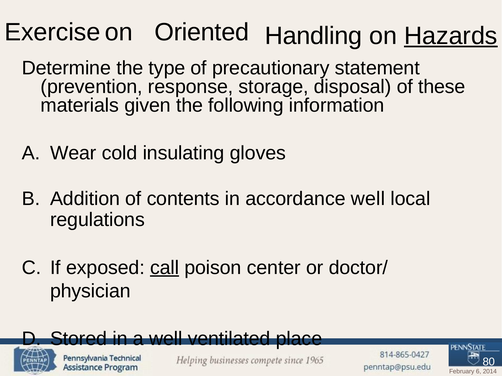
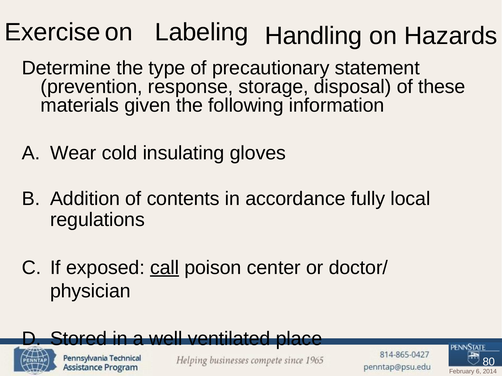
Oriented: Oriented -> Labeling
Hazards underline: present -> none
accordance well: well -> fully
